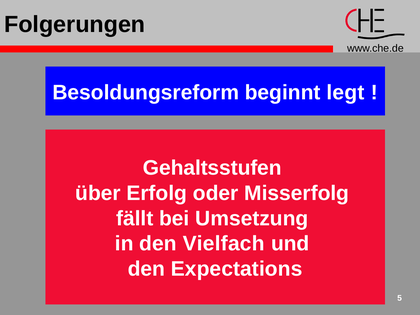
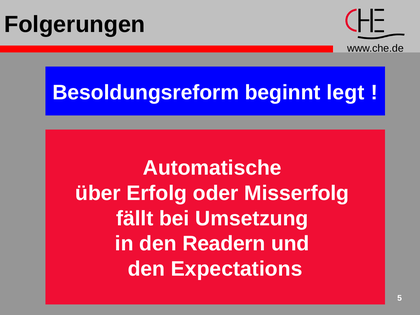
Gehaltsstufen: Gehaltsstufen -> Automatische
Vielfach: Vielfach -> Readern
